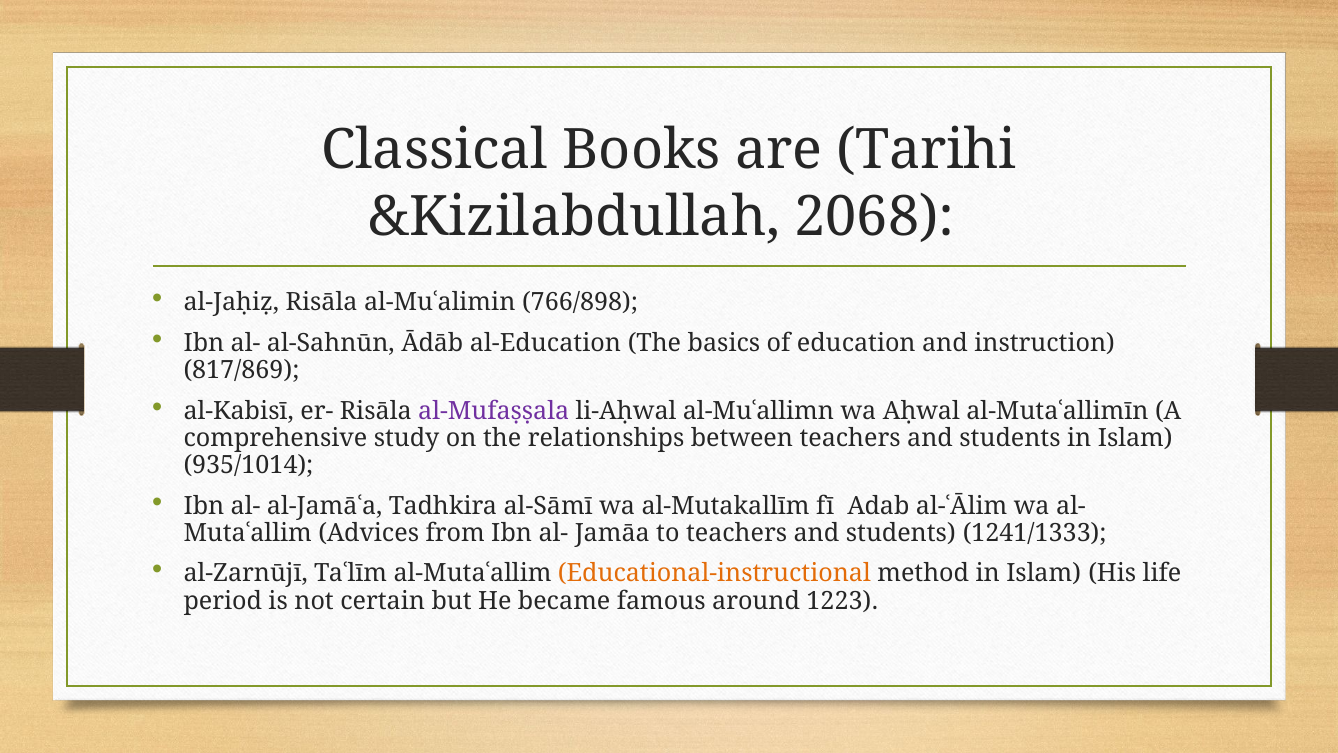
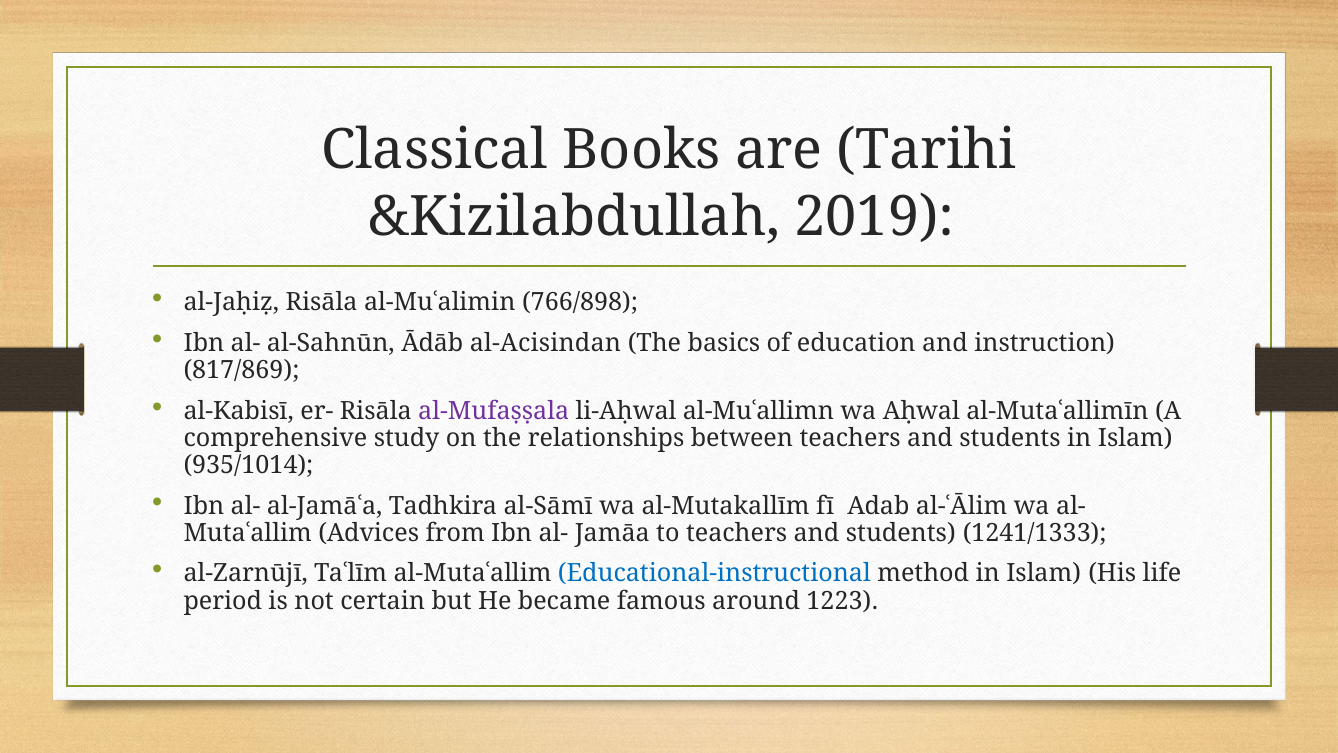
2068: 2068 -> 2019
al-Education: al-Education -> al-Acisindan
Educational-instructional colour: orange -> blue
